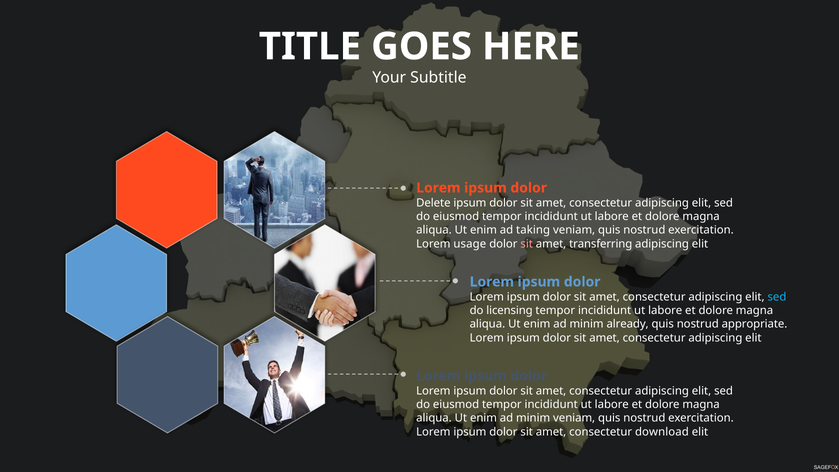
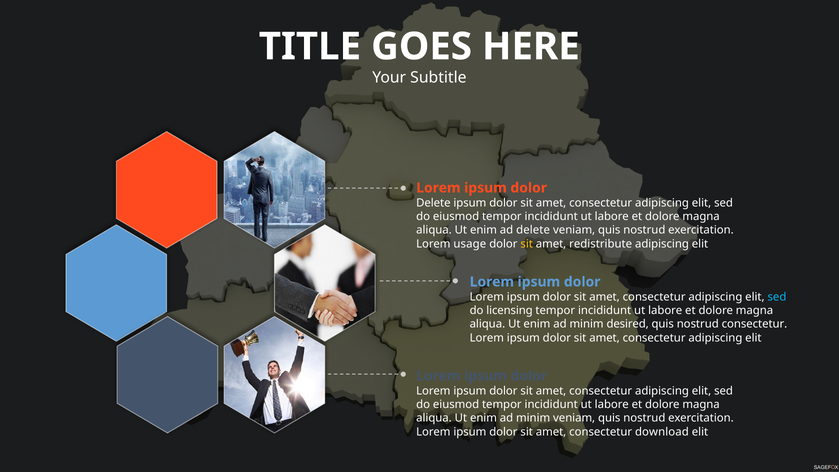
ad taking: taking -> delete
sit at (527, 244) colour: pink -> yellow
transferring: transferring -> redistribute
already: already -> desired
nostrud appropriate: appropriate -> consectetur
